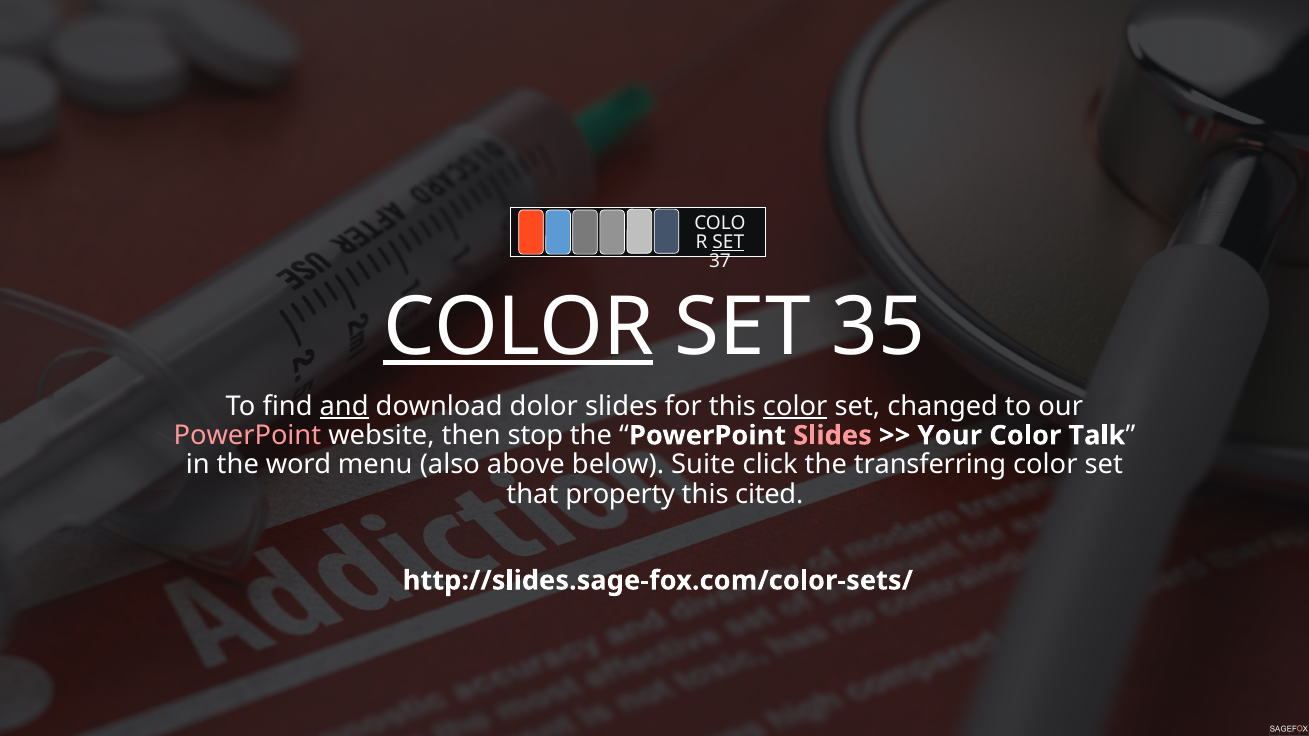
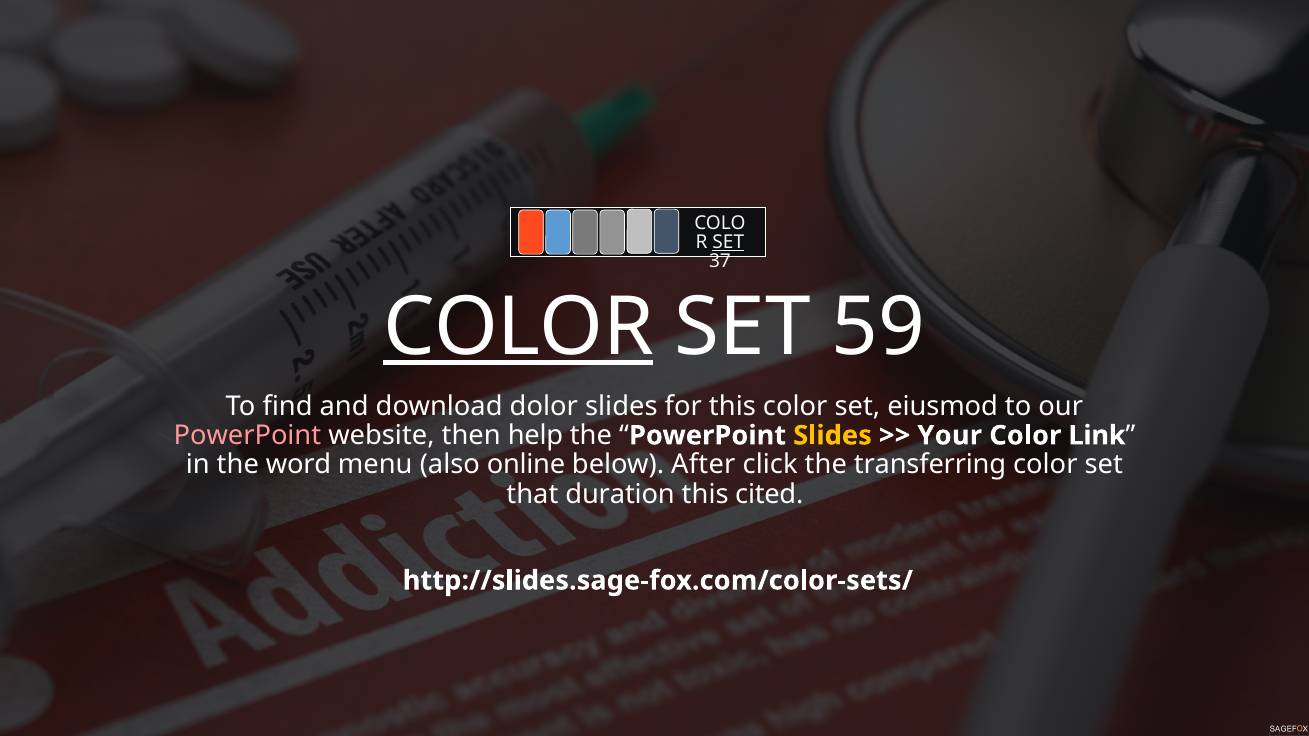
35: 35 -> 59
and underline: present -> none
color at (795, 406) underline: present -> none
changed: changed -> eiusmod
stop: stop -> help
Slides at (833, 436) colour: pink -> yellow
Talk: Talk -> Link
above: above -> online
Suite: Suite -> After
property: property -> duration
